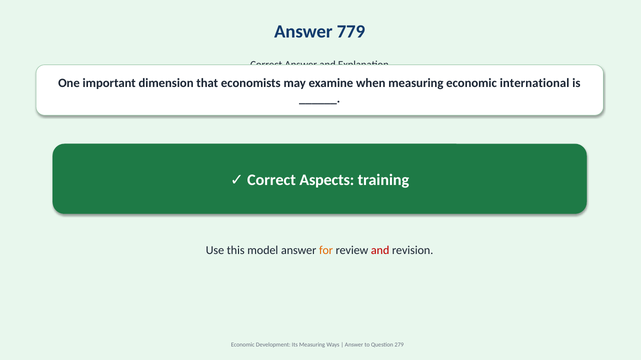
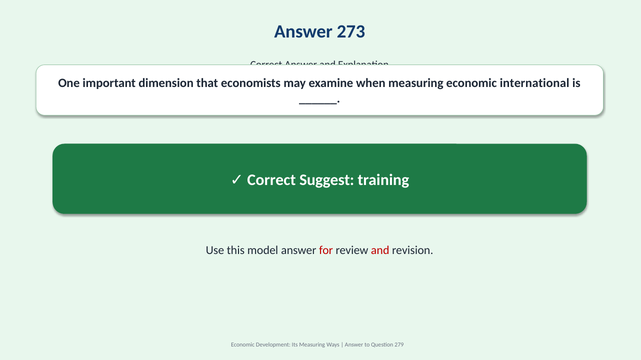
779: 779 -> 273
Aspects: Aspects -> Suggest
for colour: orange -> red
